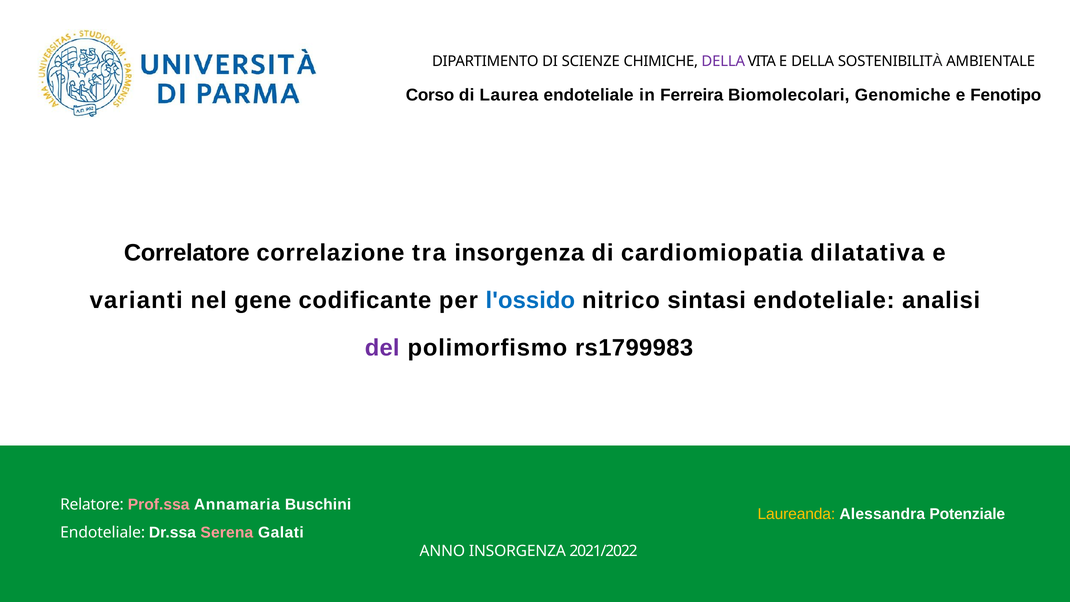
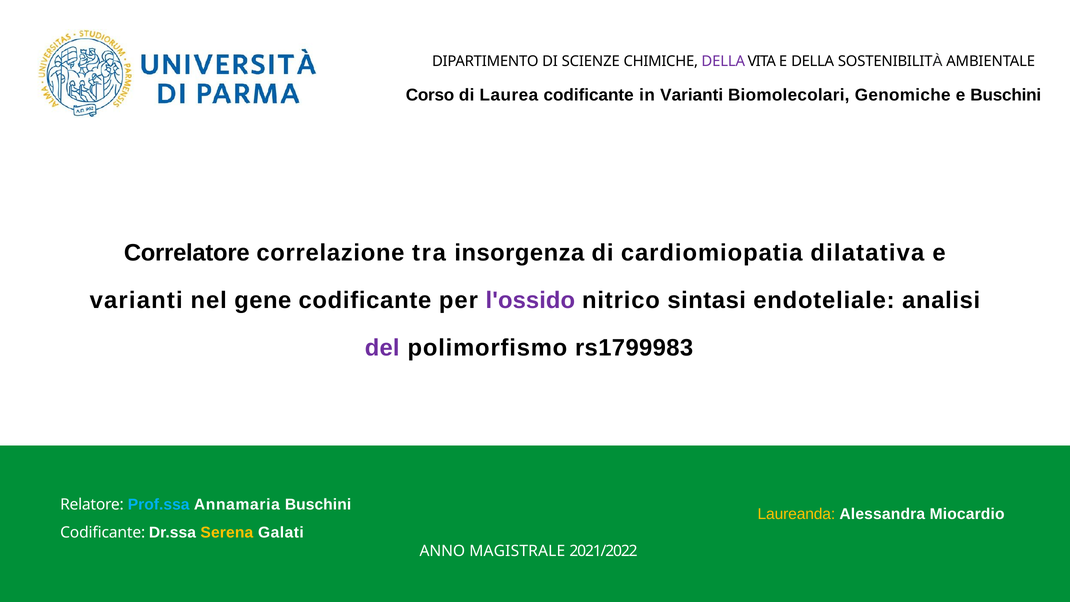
Laurea endoteliale: endoteliale -> codificante
in Ferreira: Ferreira -> Varianti
e Fenotipo: Fenotipo -> Buschini
l'ossido colour: blue -> purple
Prof.ssa colour: pink -> light blue
Potenziale: Potenziale -> Miocardio
Endoteliale at (103, 533): Endoteliale -> Codificante
Serena colour: pink -> yellow
ANNO INSORGENZA: INSORGENZA -> MAGISTRALE
